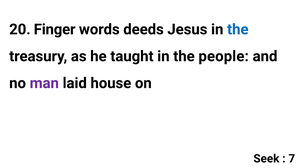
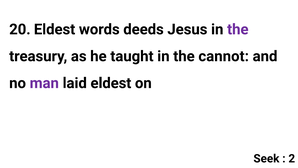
20 Finger: Finger -> Eldest
the at (238, 29) colour: blue -> purple
people: people -> cannot
laid house: house -> eldest
7: 7 -> 2
